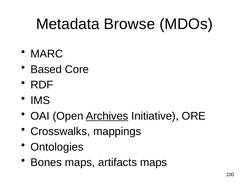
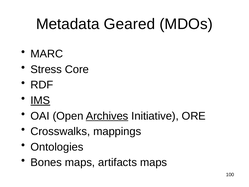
Browse: Browse -> Geared
Based: Based -> Stress
IMS underline: none -> present
